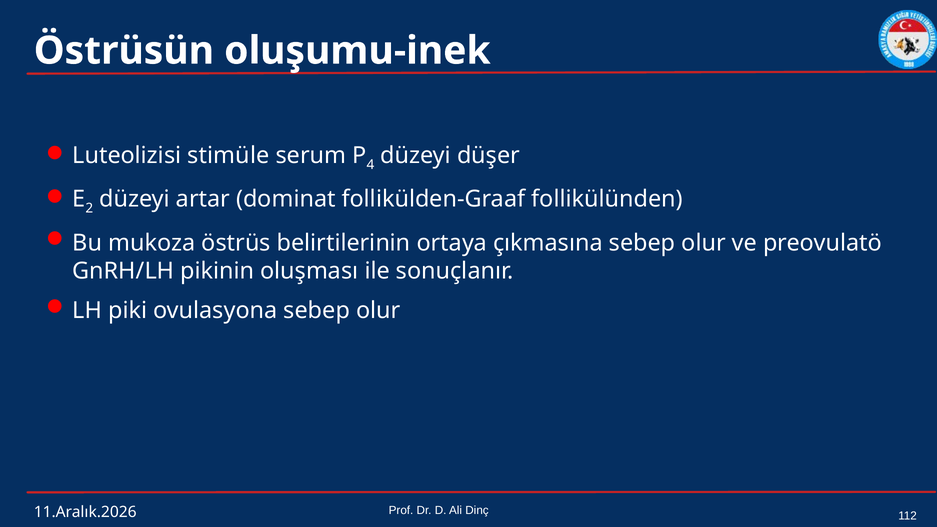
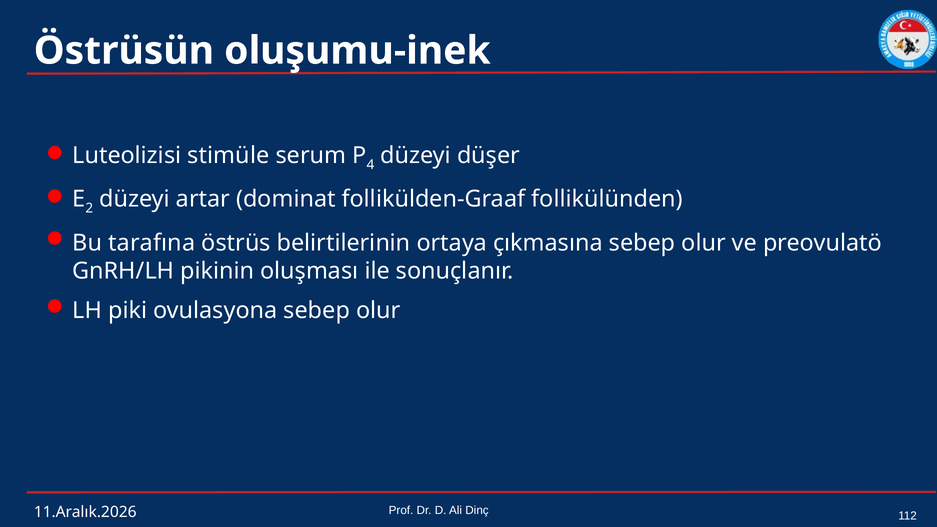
mukoza: mukoza -> tarafına
